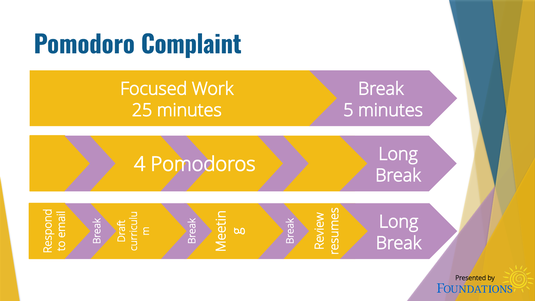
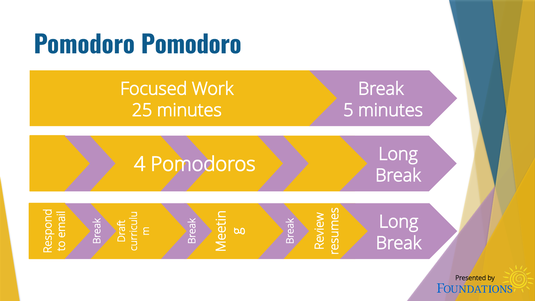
Pomodoro Complaint: Complaint -> Pomodoro
